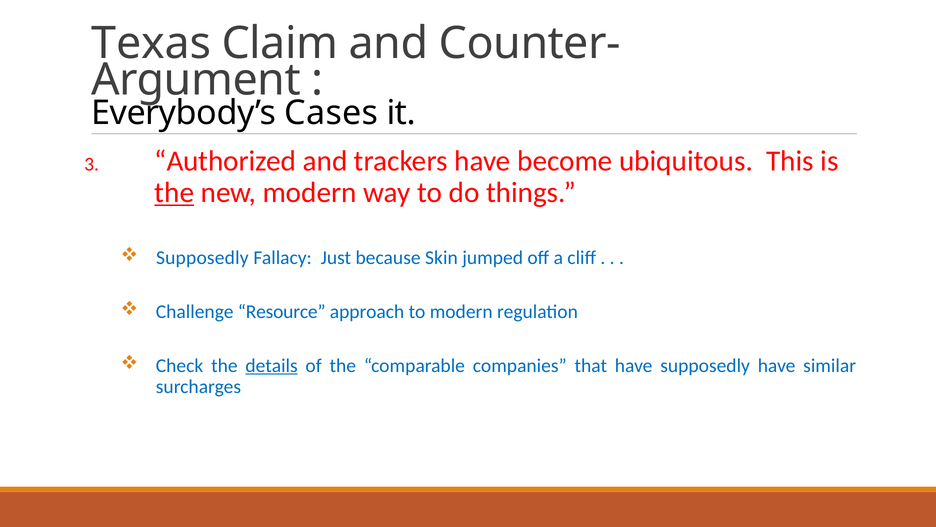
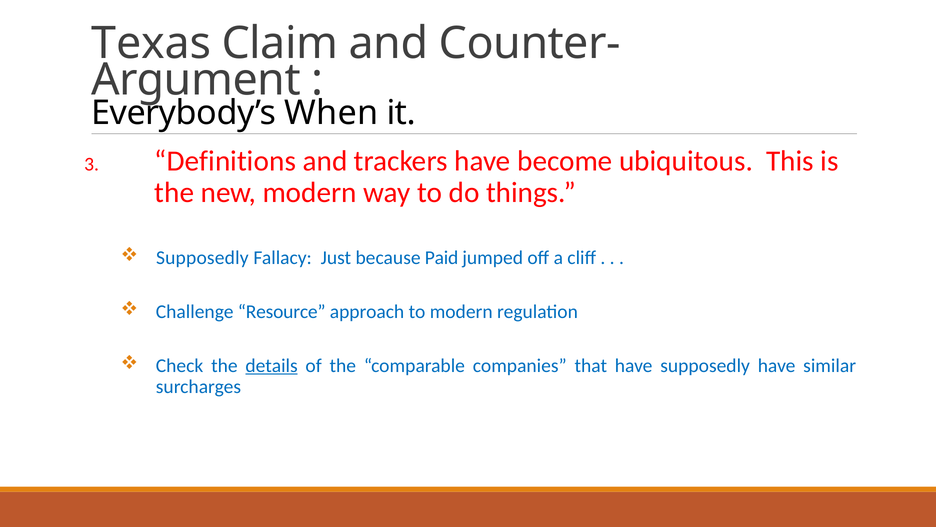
Cases: Cases -> When
Authorized: Authorized -> Definitions
the at (174, 192) underline: present -> none
Skin: Skin -> Paid
